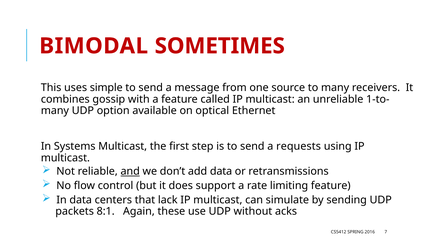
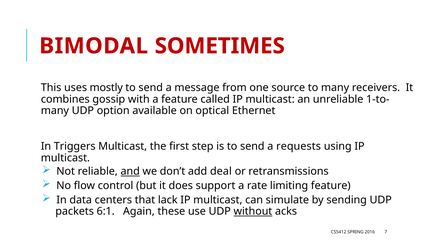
simple: simple -> mostly
Systems: Systems -> Triggers
add data: data -> deal
8:1: 8:1 -> 6:1
without underline: none -> present
